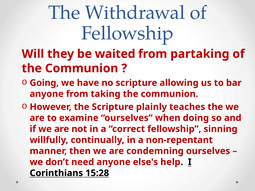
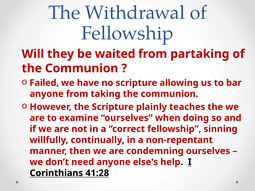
Going: Going -> Failed
15:28: 15:28 -> 41:28
